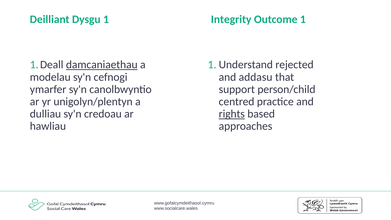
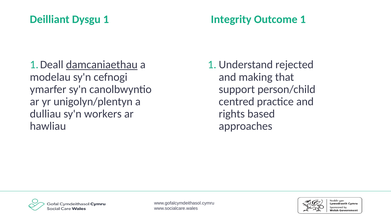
addasu: addasu -> making
credoau: credoau -> workers
rights underline: present -> none
